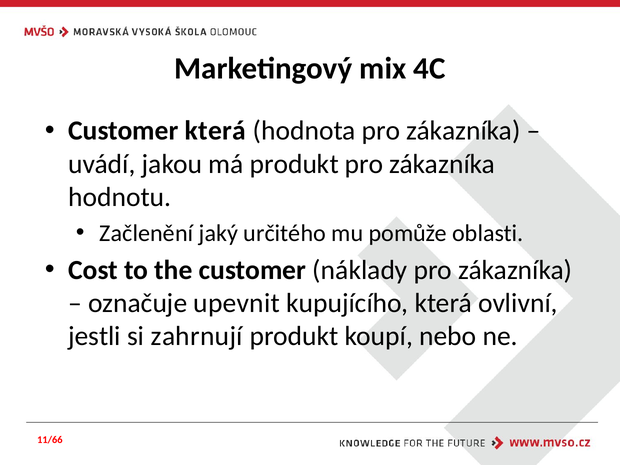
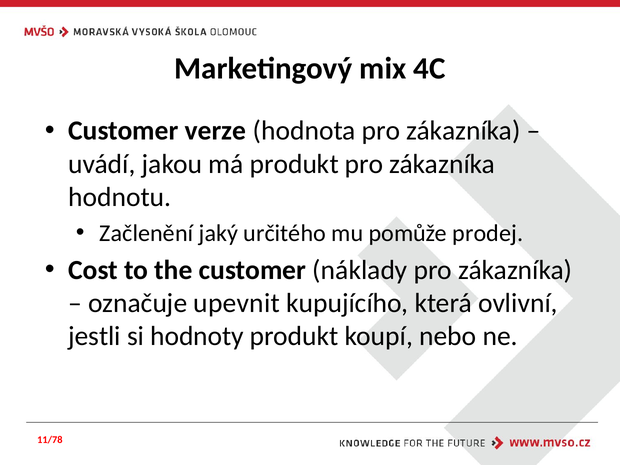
Customer která: která -> verze
oblasti: oblasti -> prodej
zahrnují: zahrnují -> hodnoty
11/66: 11/66 -> 11/78
